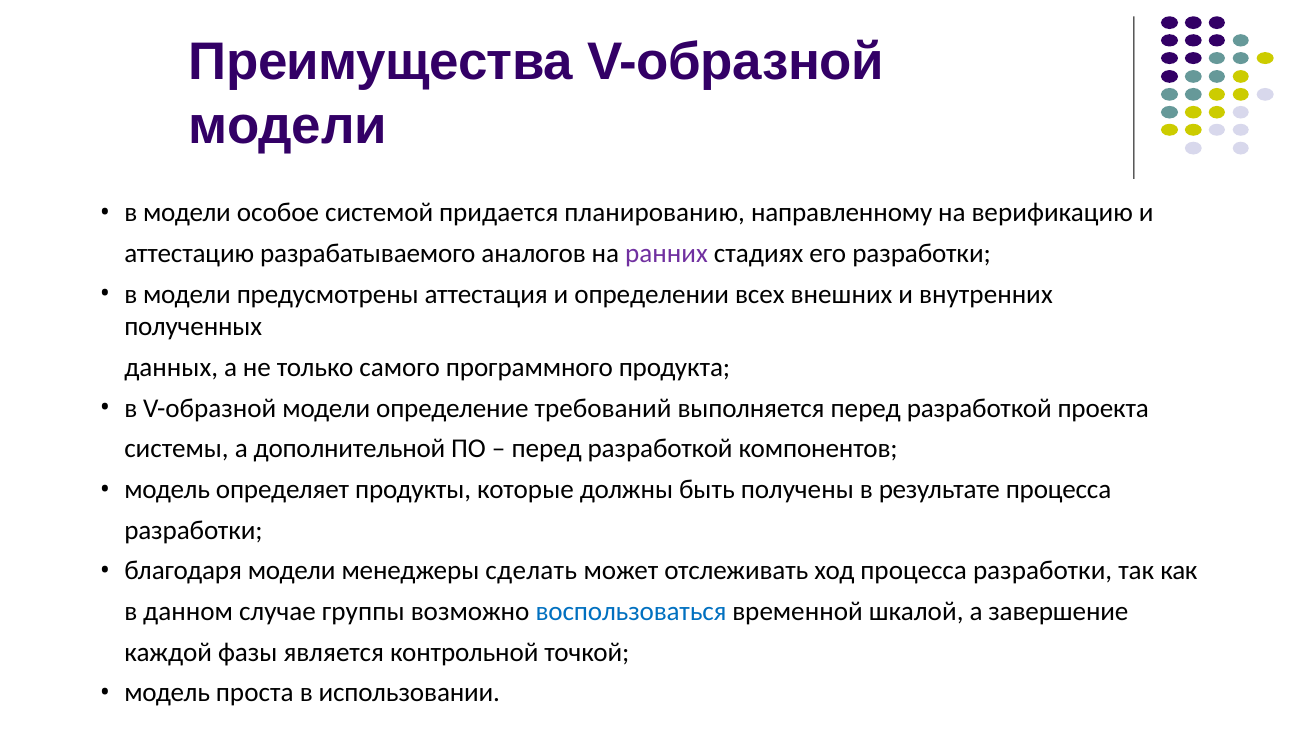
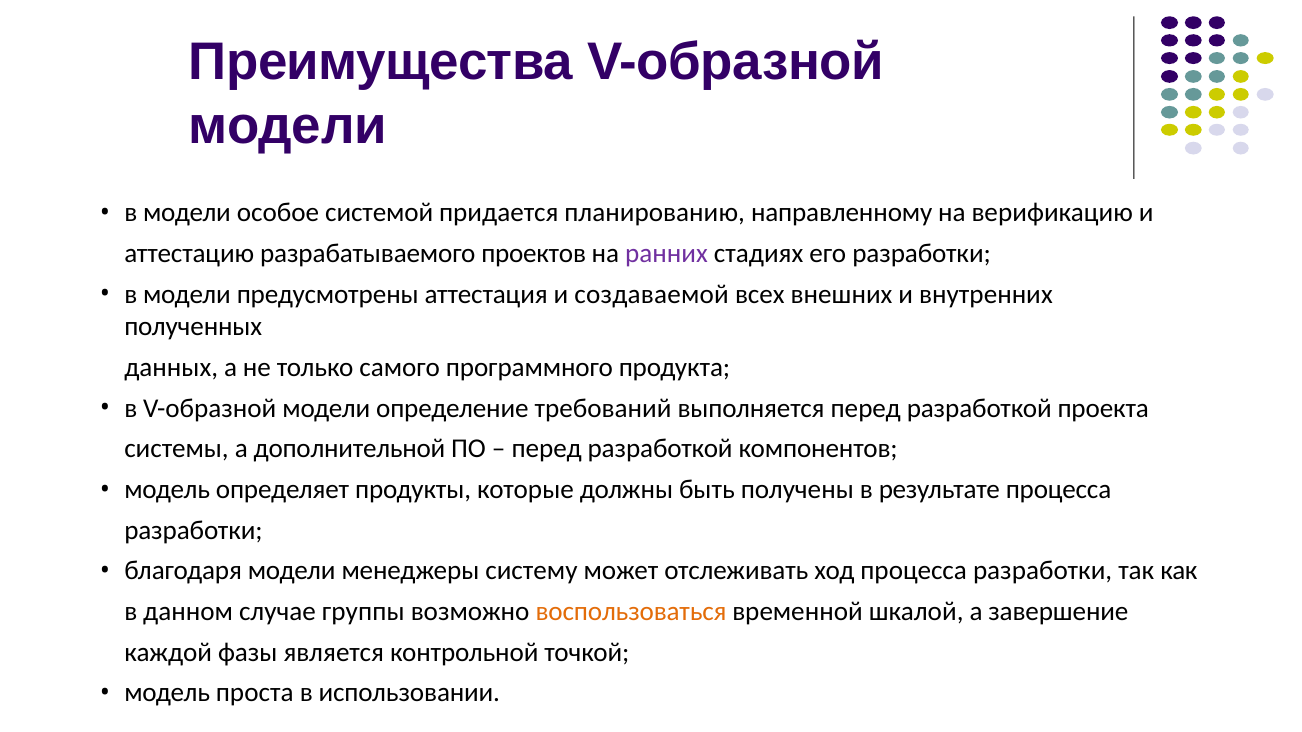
аналогов: аналогов -> проектов
определении: определении -> создаваемой
сделать: сделать -> систему
воспользоваться colour: blue -> orange
